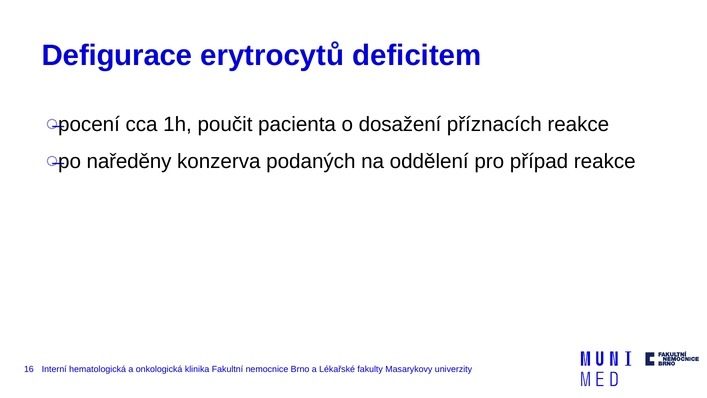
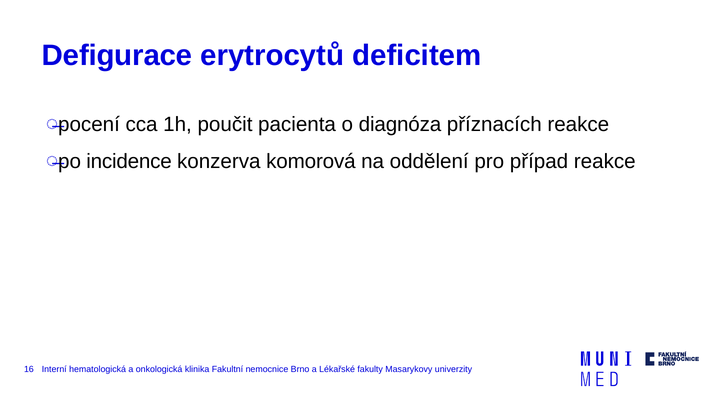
dosažení: dosažení -> diagnóza
naředěny: naředěny -> incidence
podaných: podaných -> komorová
